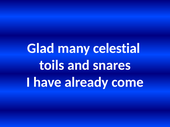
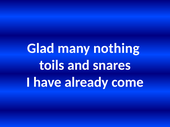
celestial: celestial -> nothing
